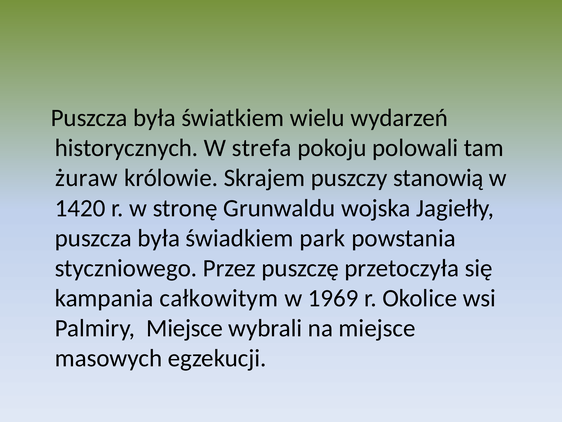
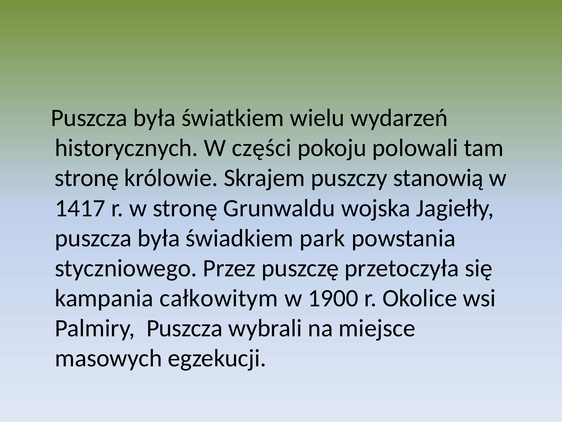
strefa: strefa -> części
żuraw at (86, 178): żuraw -> stronę
1420: 1420 -> 1417
1969: 1969 -> 1900
Palmiry Miejsce: Miejsce -> Puszcza
